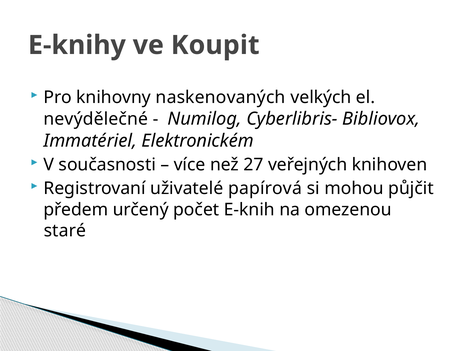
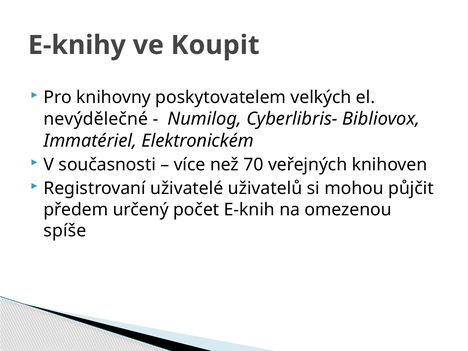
naskenovaných: naskenovaných -> poskytovatelem
27: 27 -> 70
papírová: papírová -> uživatelů
staré: staré -> spíše
